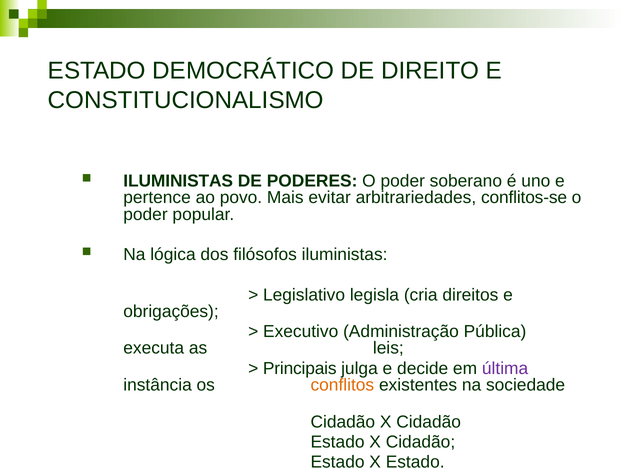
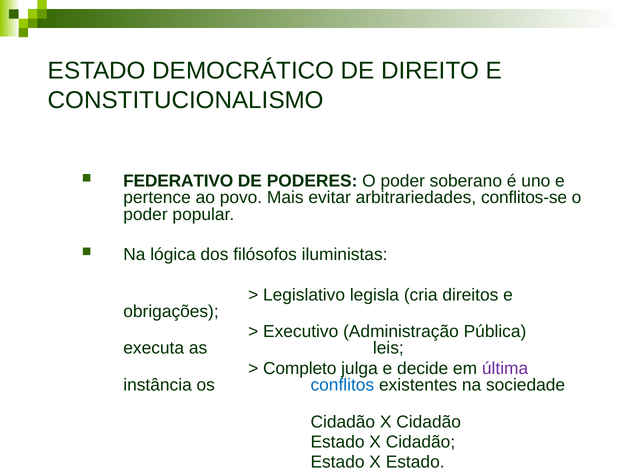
ILUMINISTAS at (178, 181): ILUMINISTAS -> FEDERATIVO
Principais: Principais -> Completo
conflitos colour: orange -> blue
